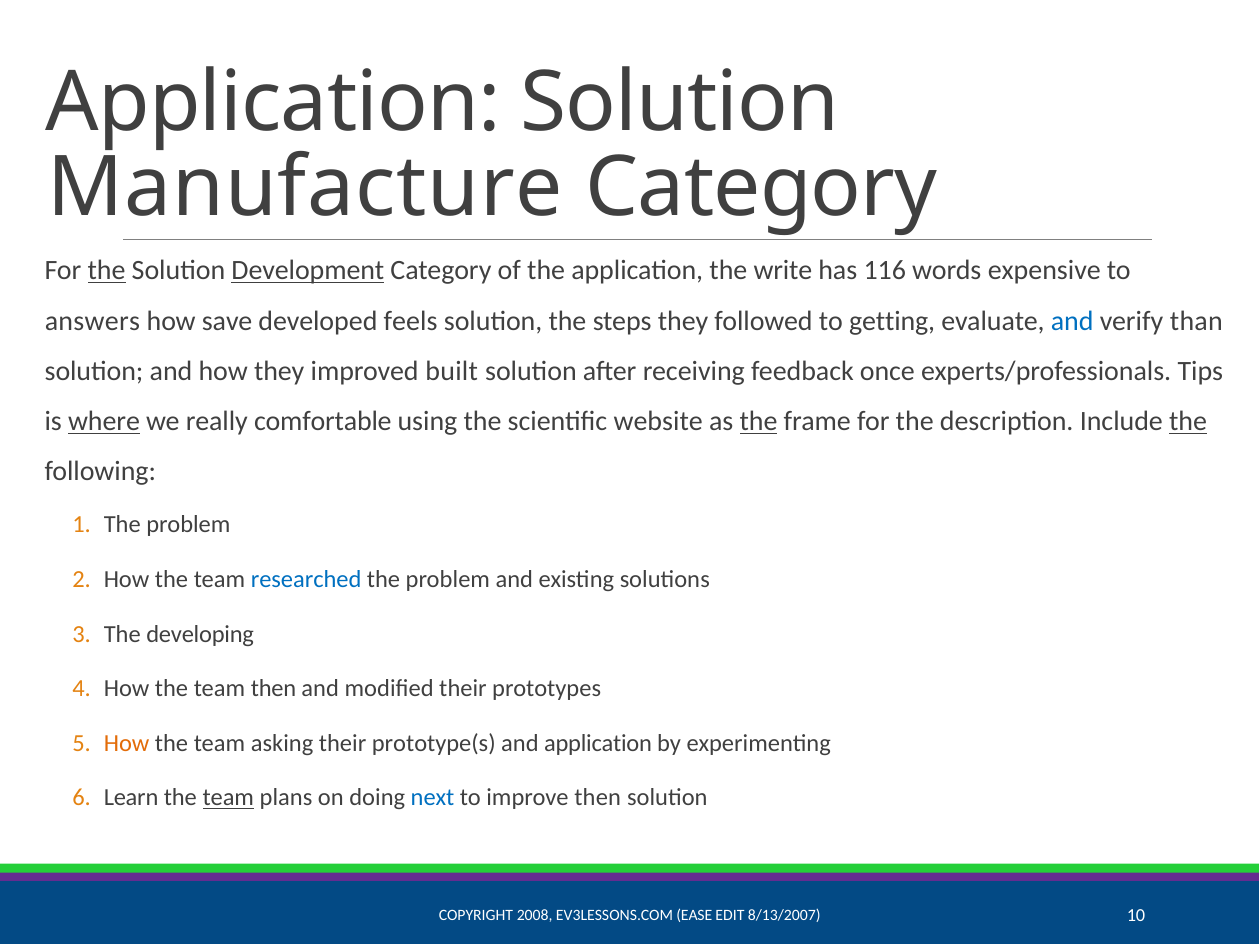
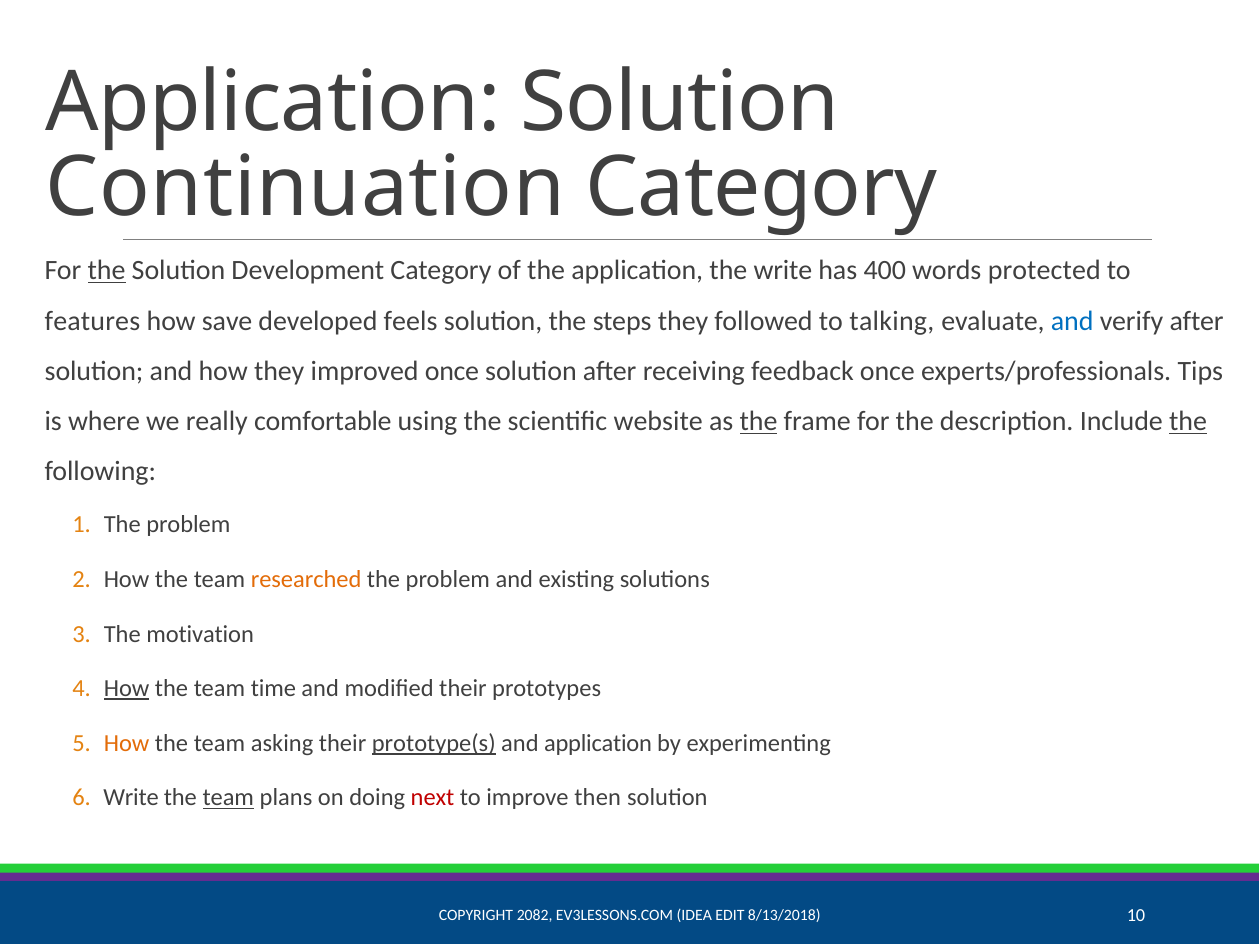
Manufacture: Manufacture -> Continuation
Development underline: present -> none
116: 116 -> 400
expensive: expensive -> protected
answers: answers -> features
getting: getting -> talking
verify than: than -> after
improved built: built -> once
where underline: present -> none
researched colour: blue -> orange
developing: developing -> motivation
How at (127, 689) underline: none -> present
team then: then -> time
prototype(s underline: none -> present
Learn at (131, 798): Learn -> Write
next colour: blue -> red
2008: 2008 -> 2082
EASE: EASE -> IDEA
8/13/2007: 8/13/2007 -> 8/13/2018
